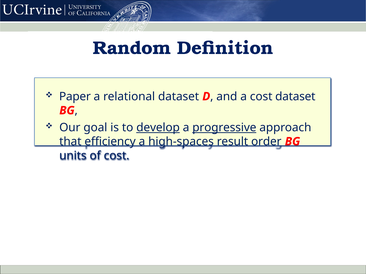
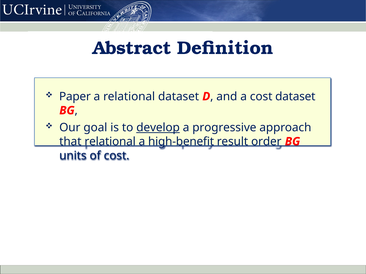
Random: Random -> Abstract
progressive underline: present -> none
that efficiency: efficiency -> relational
high-spaces: high-spaces -> high-benefit
